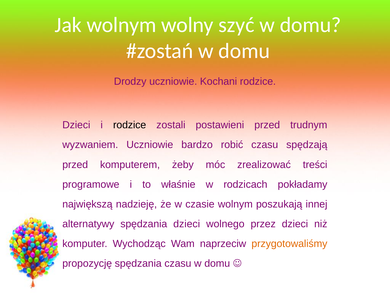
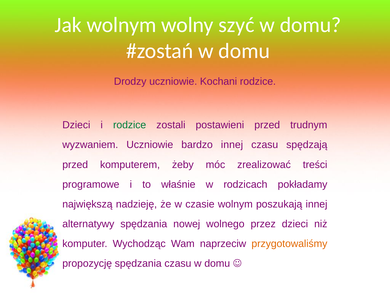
rodzice at (130, 125) colour: black -> green
bardzo robić: robić -> innej
spędzania dzieci: dzieci -> nowej
